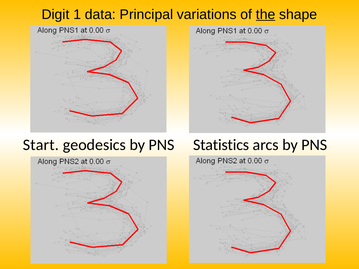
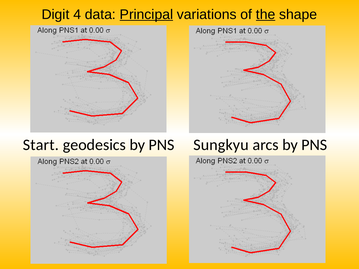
1: 1 -> 4
Principal underline: none -> present
Statistics: Statistics -> Sungkyu
